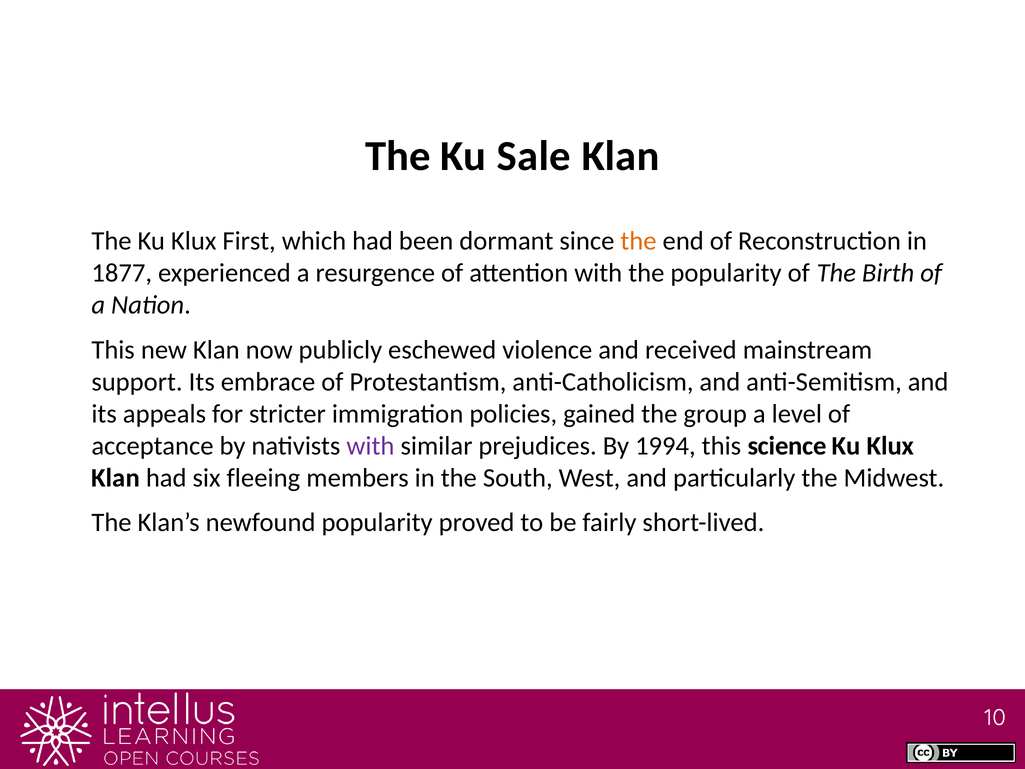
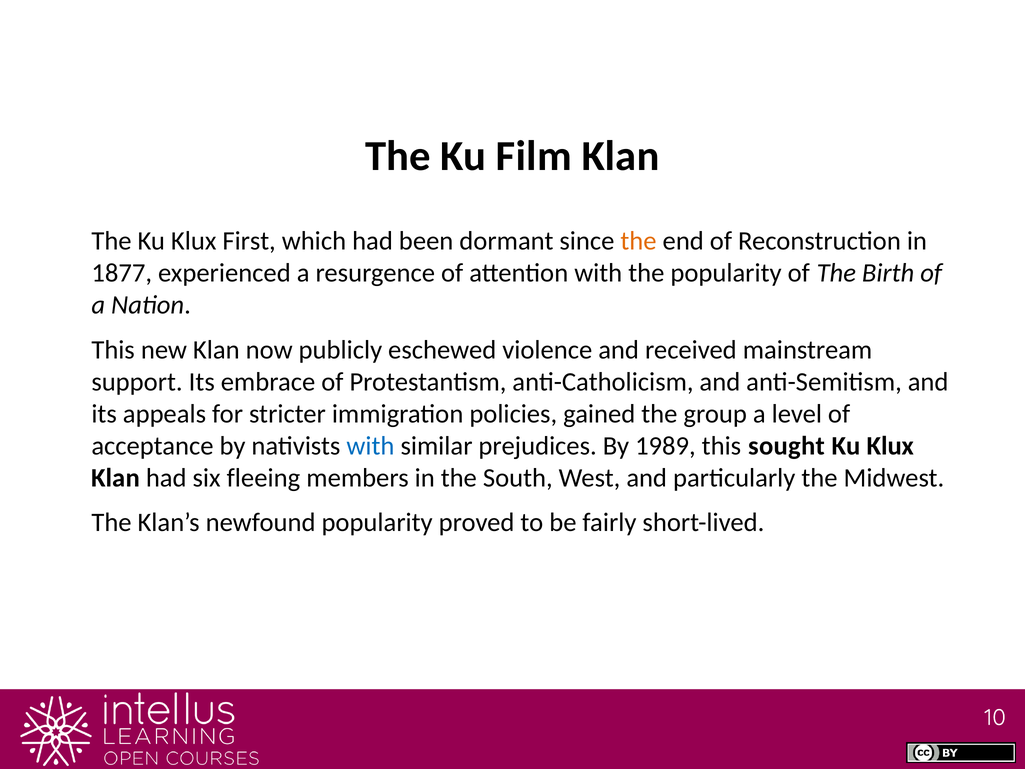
Sale: Sale -> Film
with at (370, 446) colour: purple -> blue
1994: 1994 -> 1989
science: science -> sought
